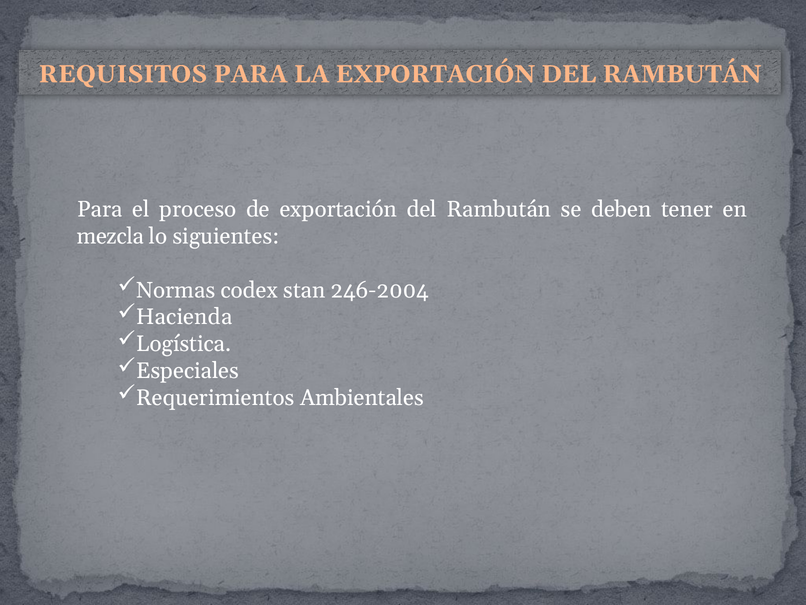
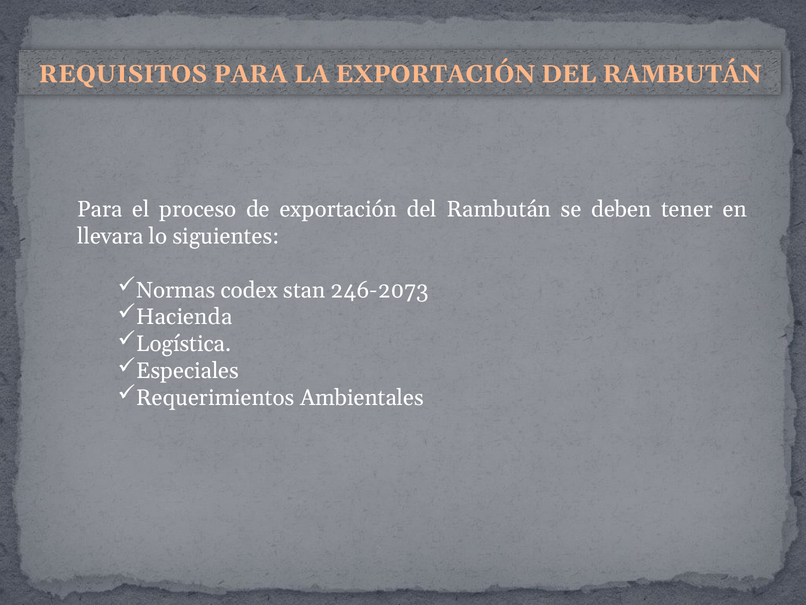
mezcla: mezcla -> llevara
246-2004: 246-2004 -> 246-2073
